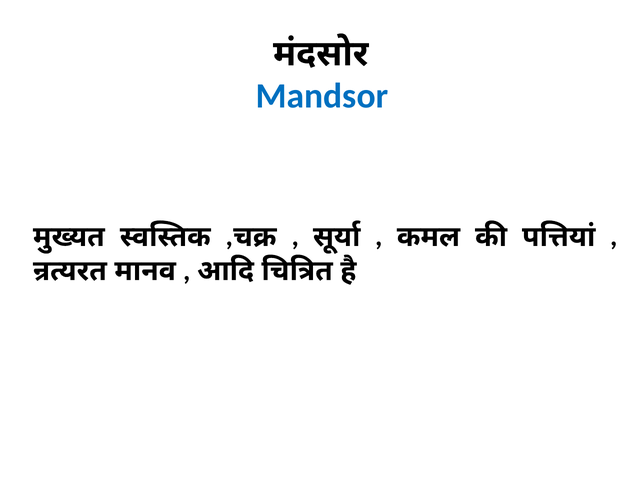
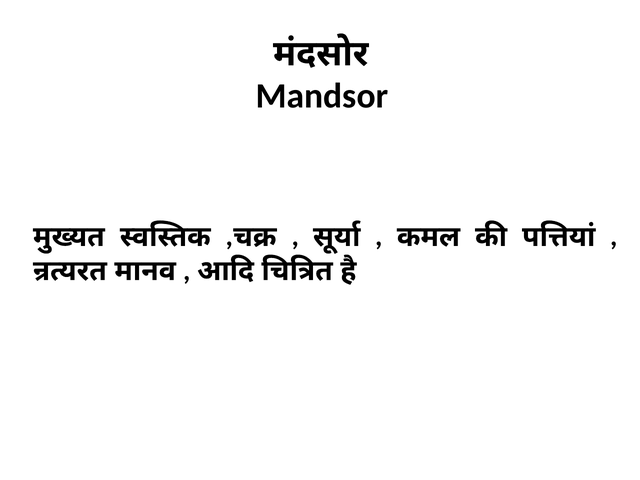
Mandsor colour: blue -> black
